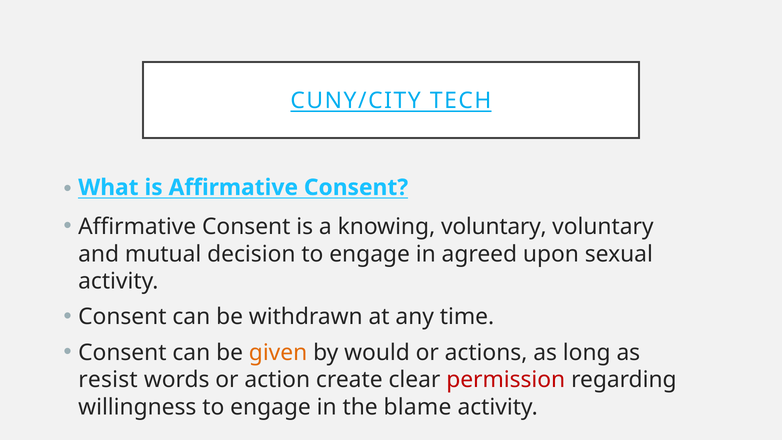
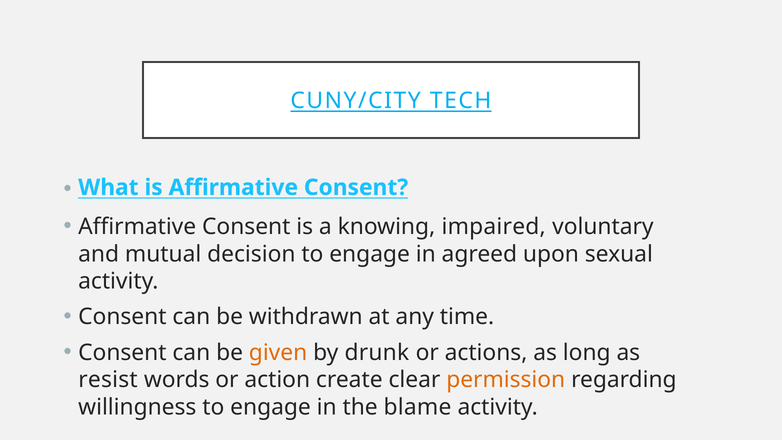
knowing voluntary: voluntary -> impaired
would: would -> drunk
permission colour: red -> orange
